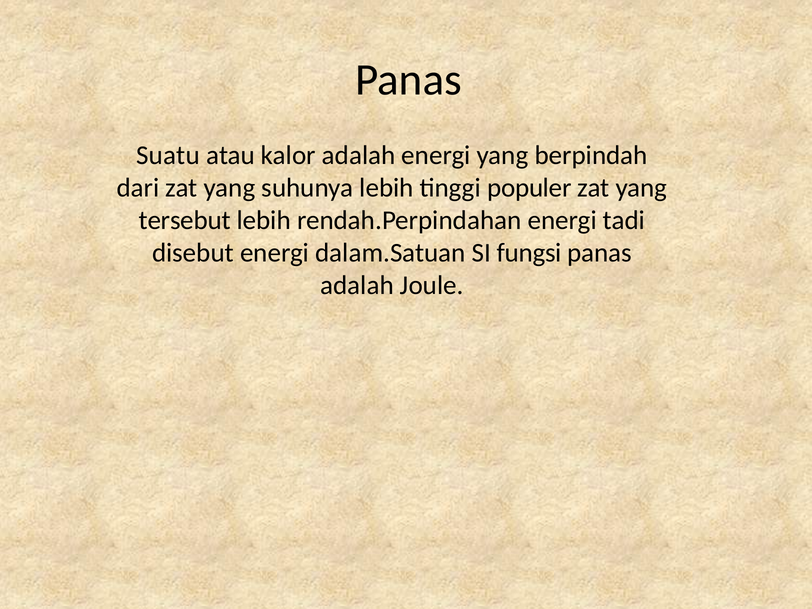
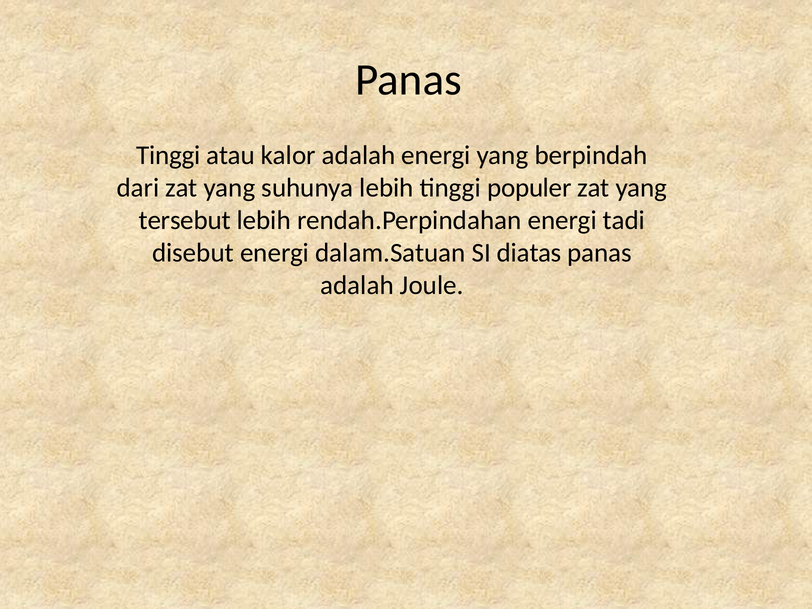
Suatu at (168, 155): Suatu -> Tinggi
fungsi: fungsi -> diatas
